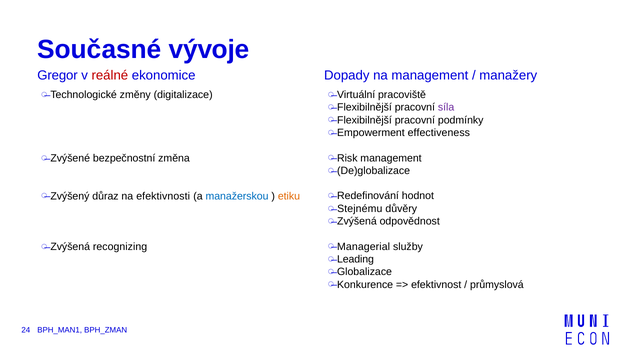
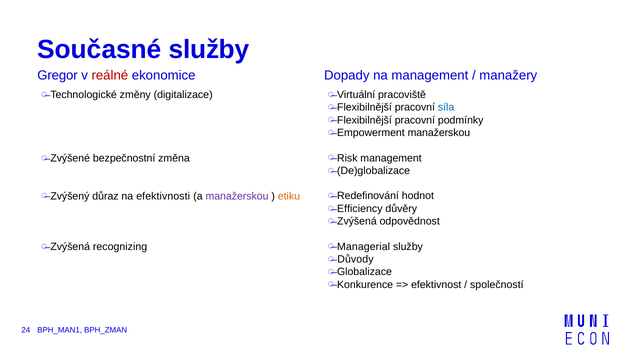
Současné vývoje: vývoje -> služby
síla colour: purple -> blue
Empowerment effectiveness: effectiveness -> manažerskou
manažerskou at (237, 196) colour: blue -> purple
Stejnému: Stejnému -> Efficiency
Leading: Leading -> Důvody
průmyslová: průmyslová -> společností
